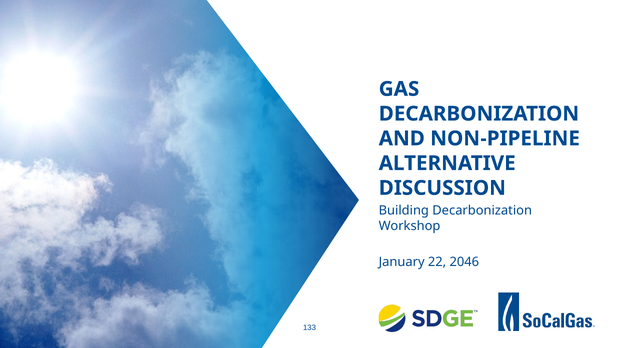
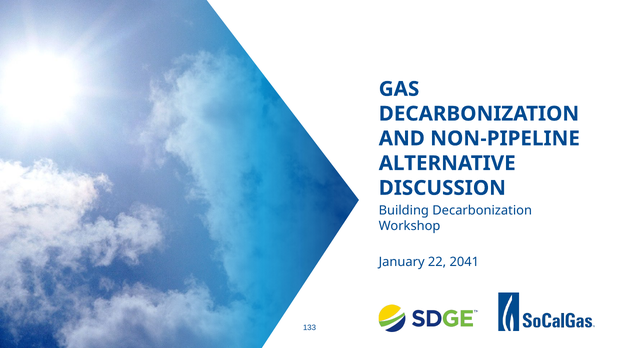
2046: 2046 -> 2041
